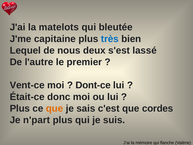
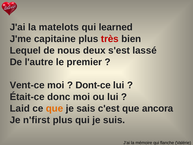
bleutée: bleutée -> learned
très colour: blue -> red
Plus at (20, 108): Plus -> Laid
cordes: cordes -> ancora
n'part: n'part -> n'first
